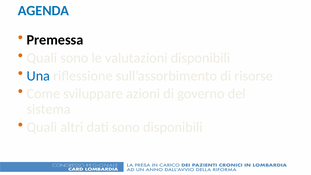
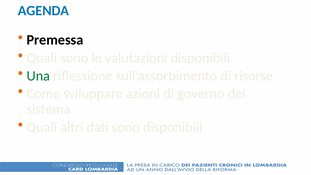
Una colour: blue -> green
